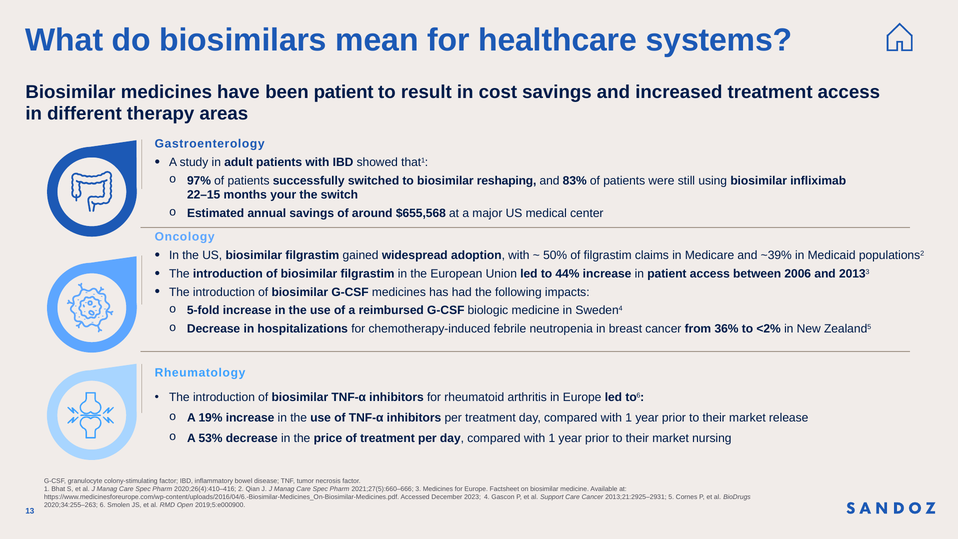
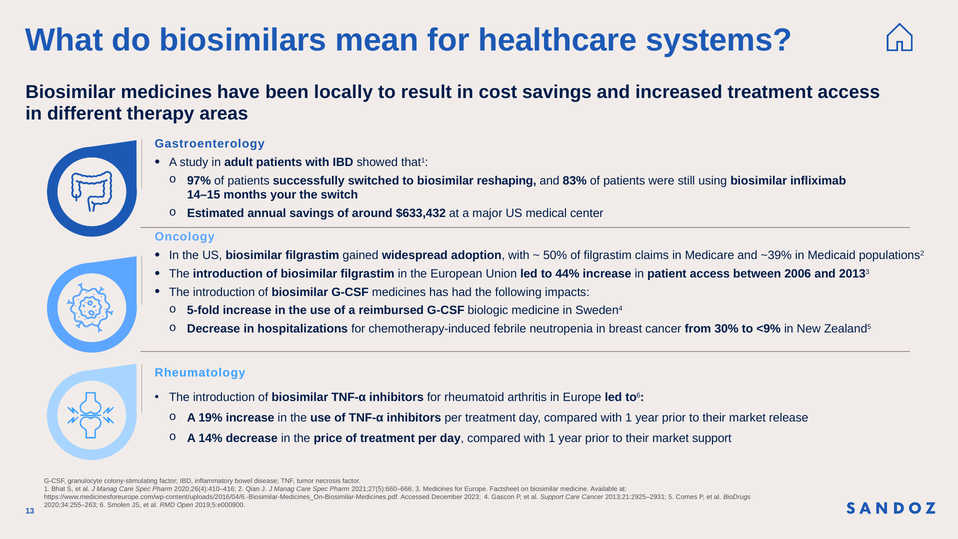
been patient: patient -> locally
22–15: 22–15 -> 14–15
$655,568: $655,568 -> $633,432
36%: 36% -> 30%
<2%: <2% -> <9%
53%: 53% -> 14%
market nursing: nursing -> support
